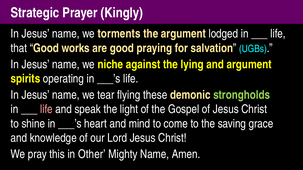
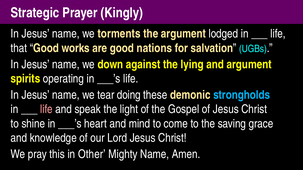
praying: praying -> nations
niche: niche -> down
flying: flying -> doing
strongholds colour: light green -> light blue
